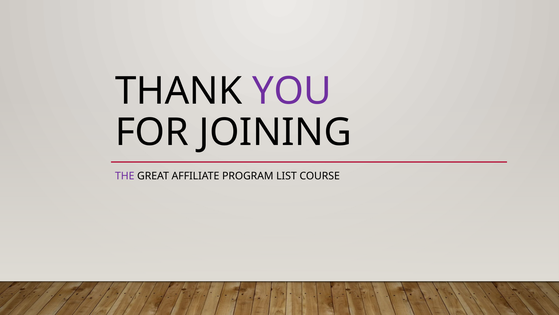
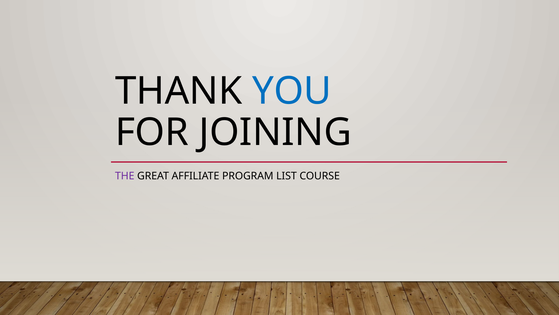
YOU colour: purple -> blue
